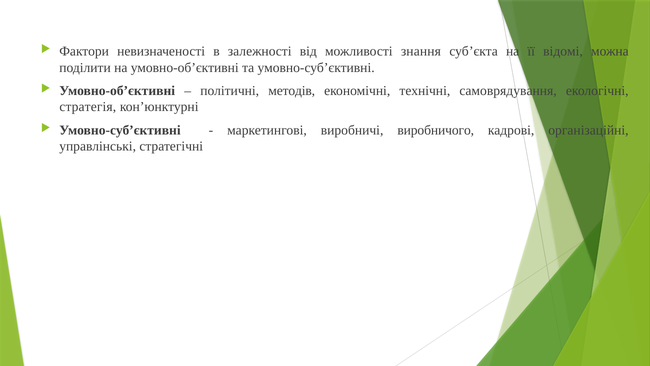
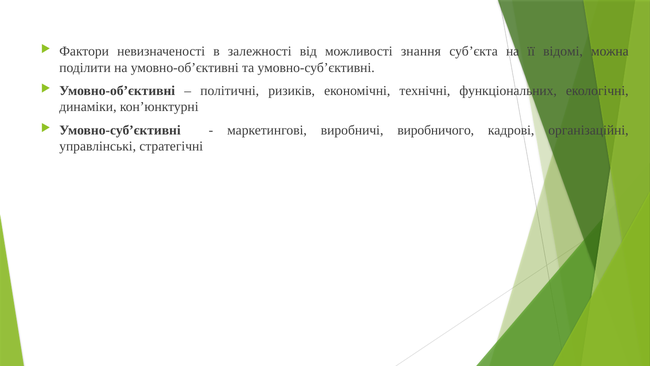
методів: методів -> ризиків
самоврядування: самоврядування -> функціональних
стратегія: стратегія -> динаміки
